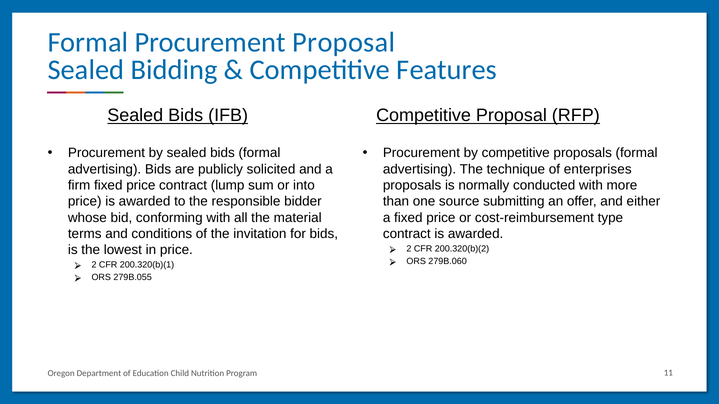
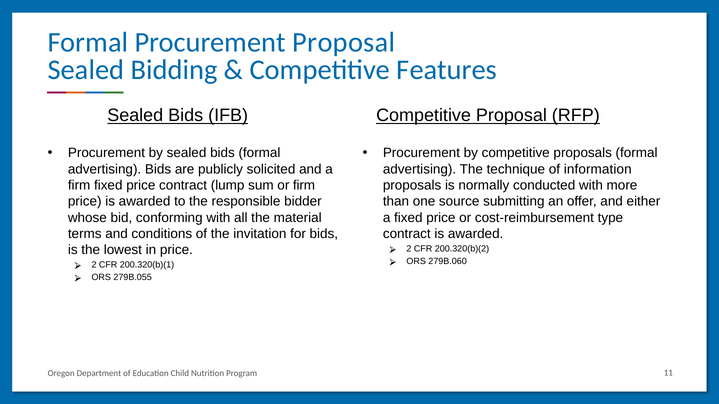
enterprises: enterprises -> information
or into: into -> firm
